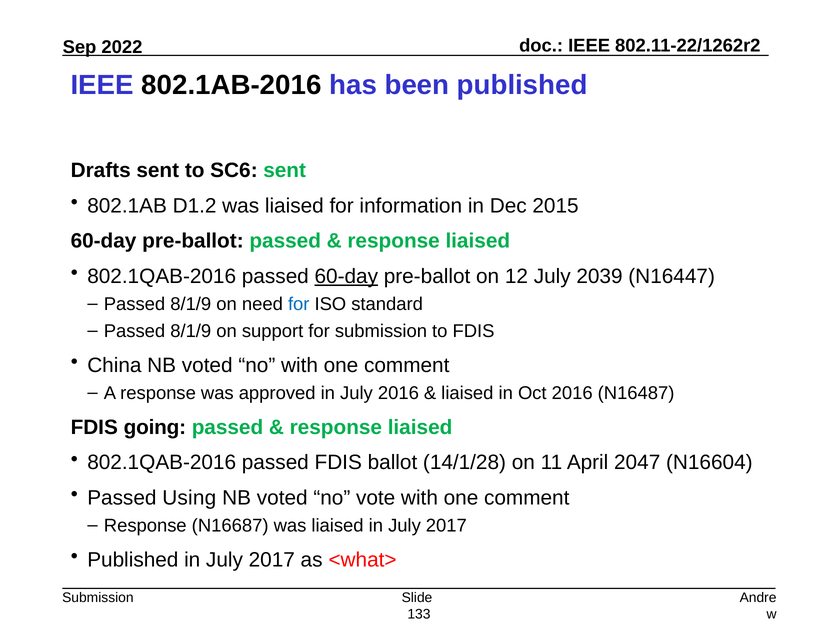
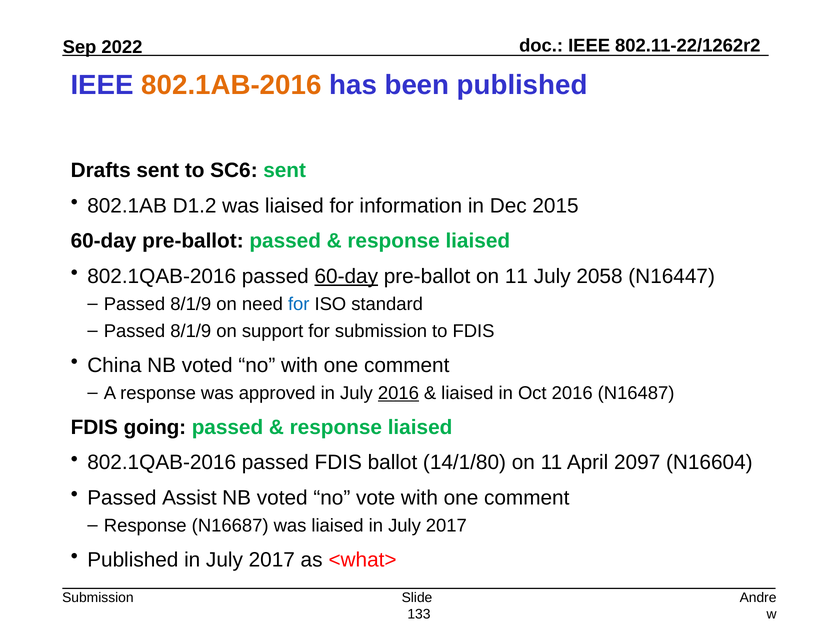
802.1AB-2016 colour: black -> orange
pre-ballot on 12: 12 -> 11
2039: 2039 -> 2058
2016 at (398, 393) underline: none -> present
14/1/28: 14/1/28 -> 14/1/80
2047: 2047 -> 2097
Using: Using -> Assist
